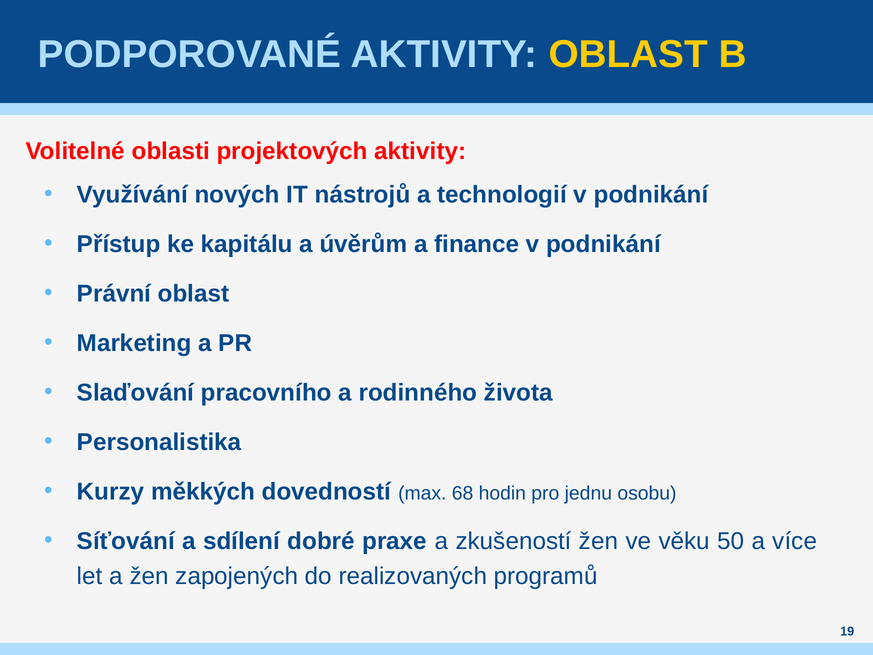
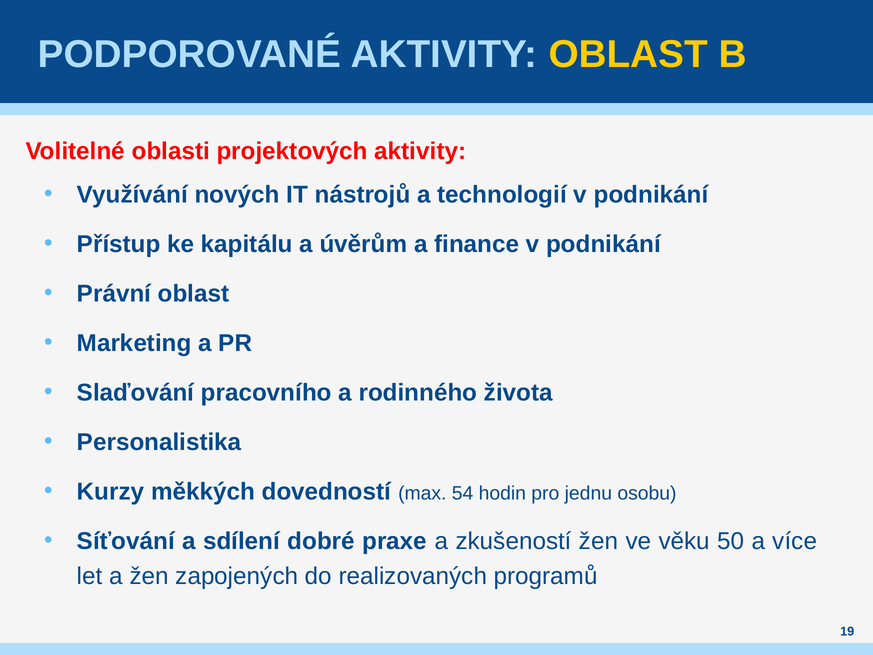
68: 68 -> 54
